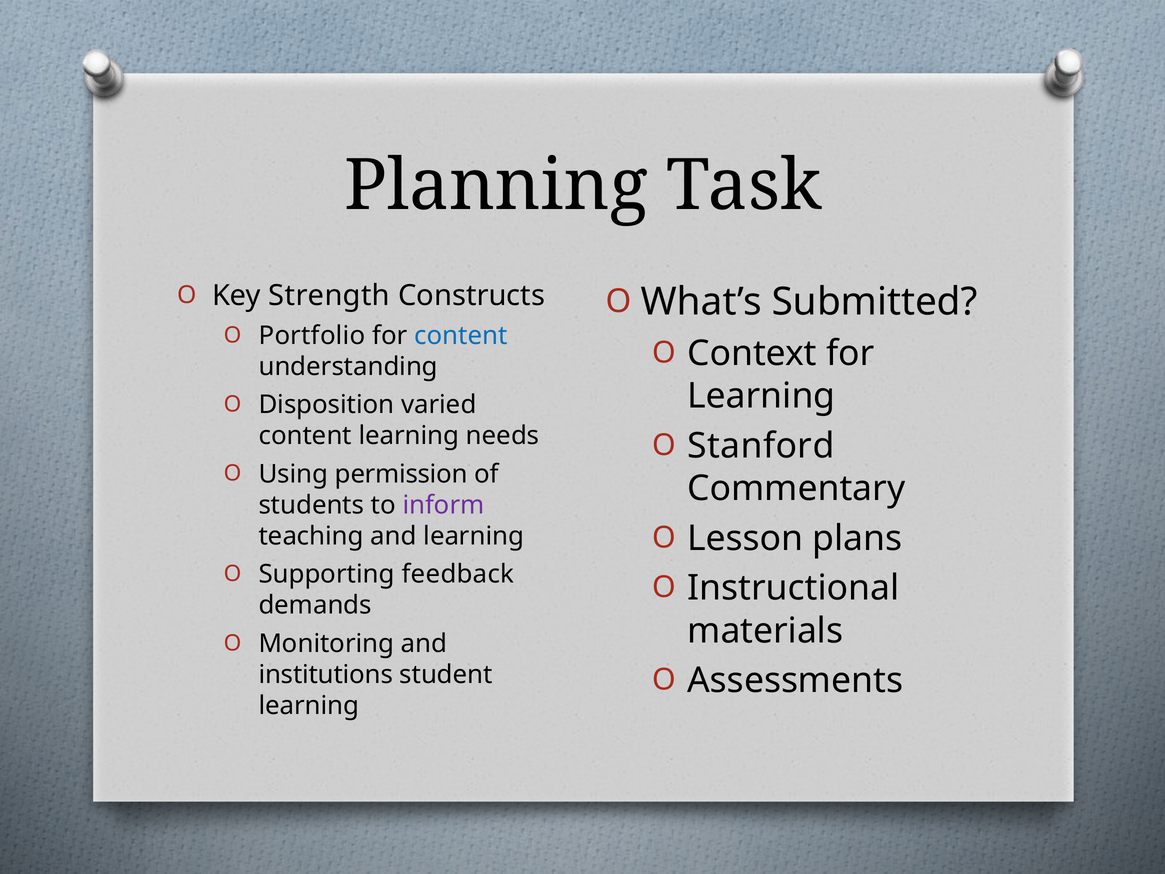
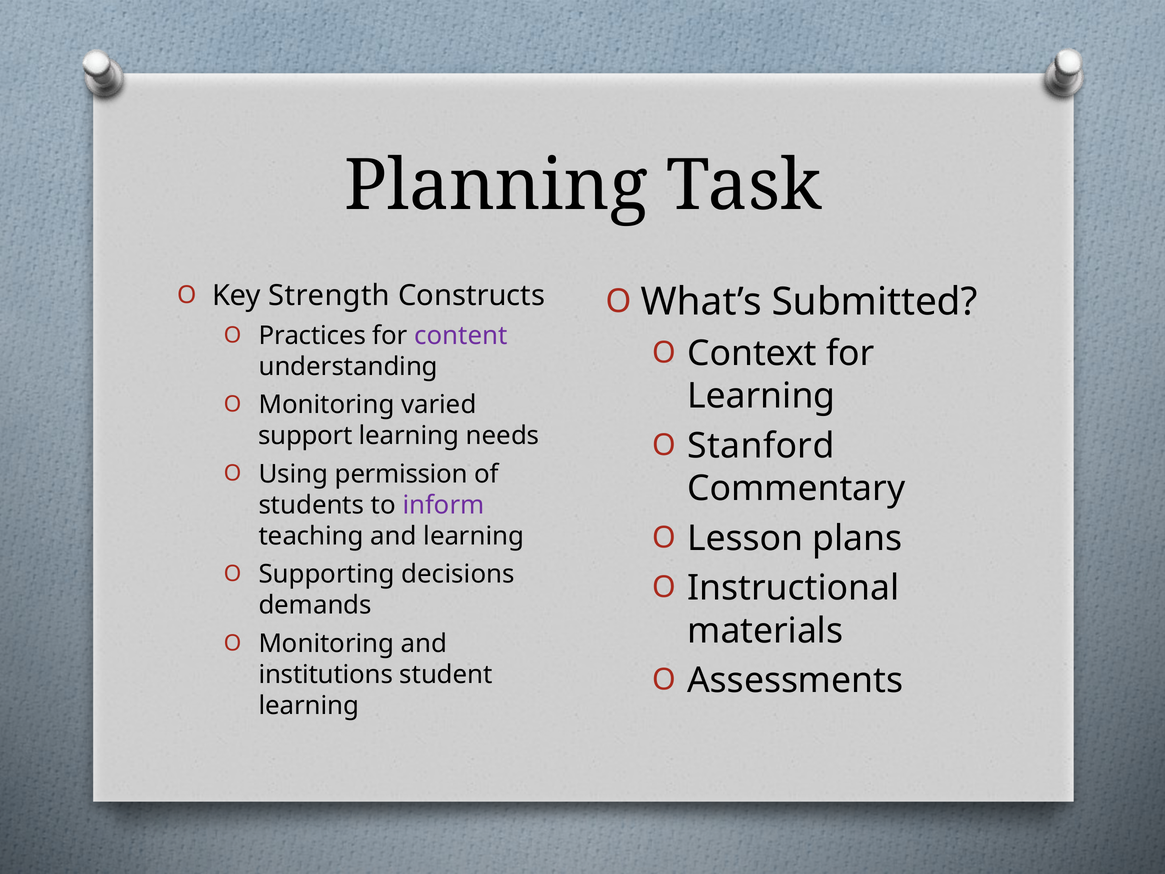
Portfolio: Portfolio -> Practices
content at (461, 336) colour: blue -> purple
Disposition at (327, 405): Disposition -> Monitoring
content at (305, 436): content -> support
feedback: feedback -> decisions
